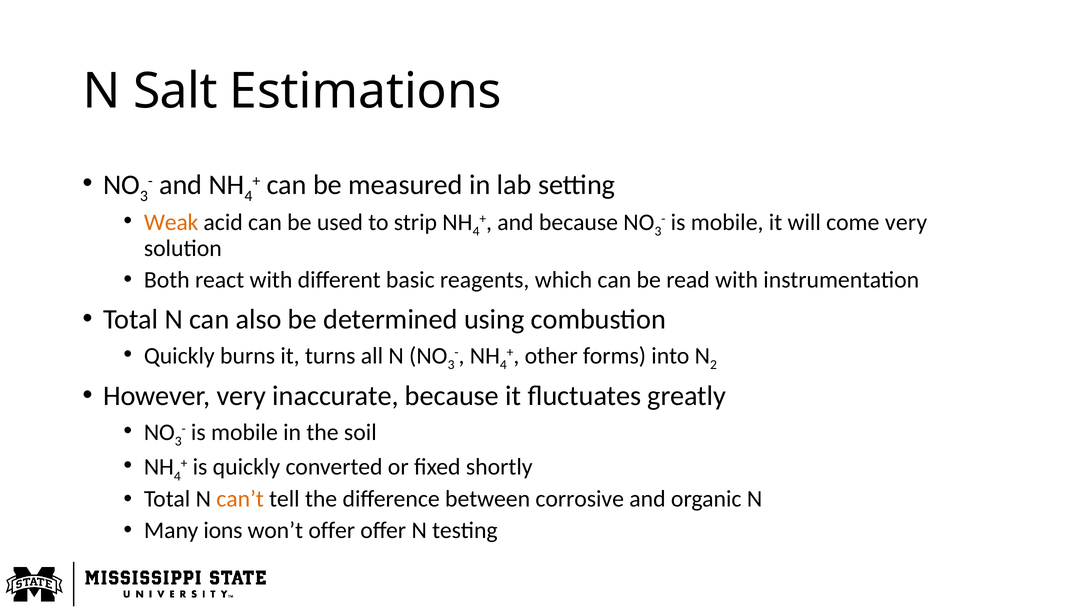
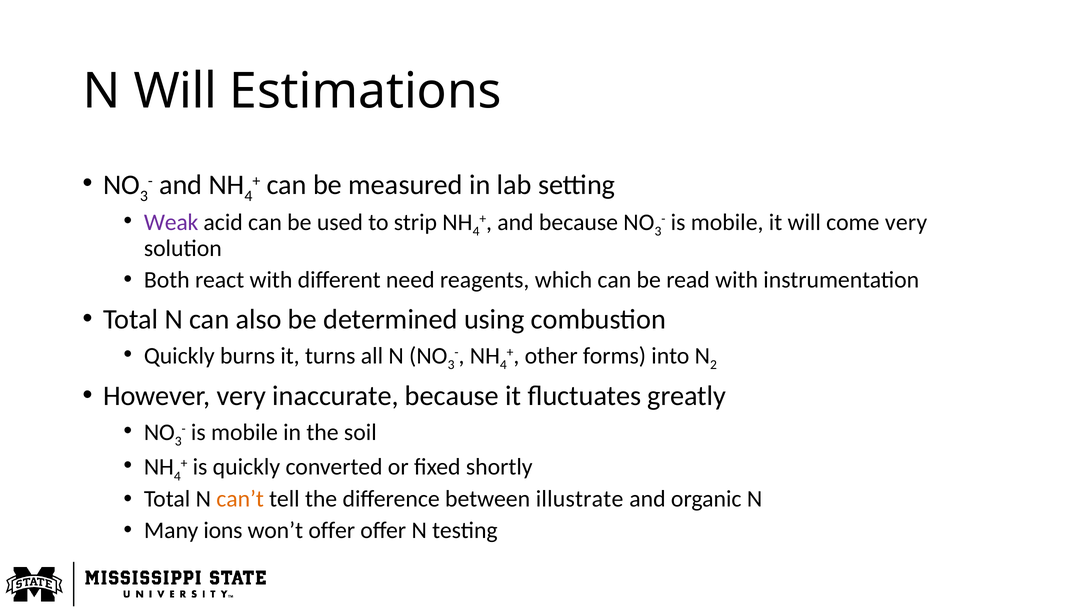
N Salt: Salt -> Will
Weak colour: orange -> purple
basic: basic -> need
corrosive: corrosive -> illustrate
